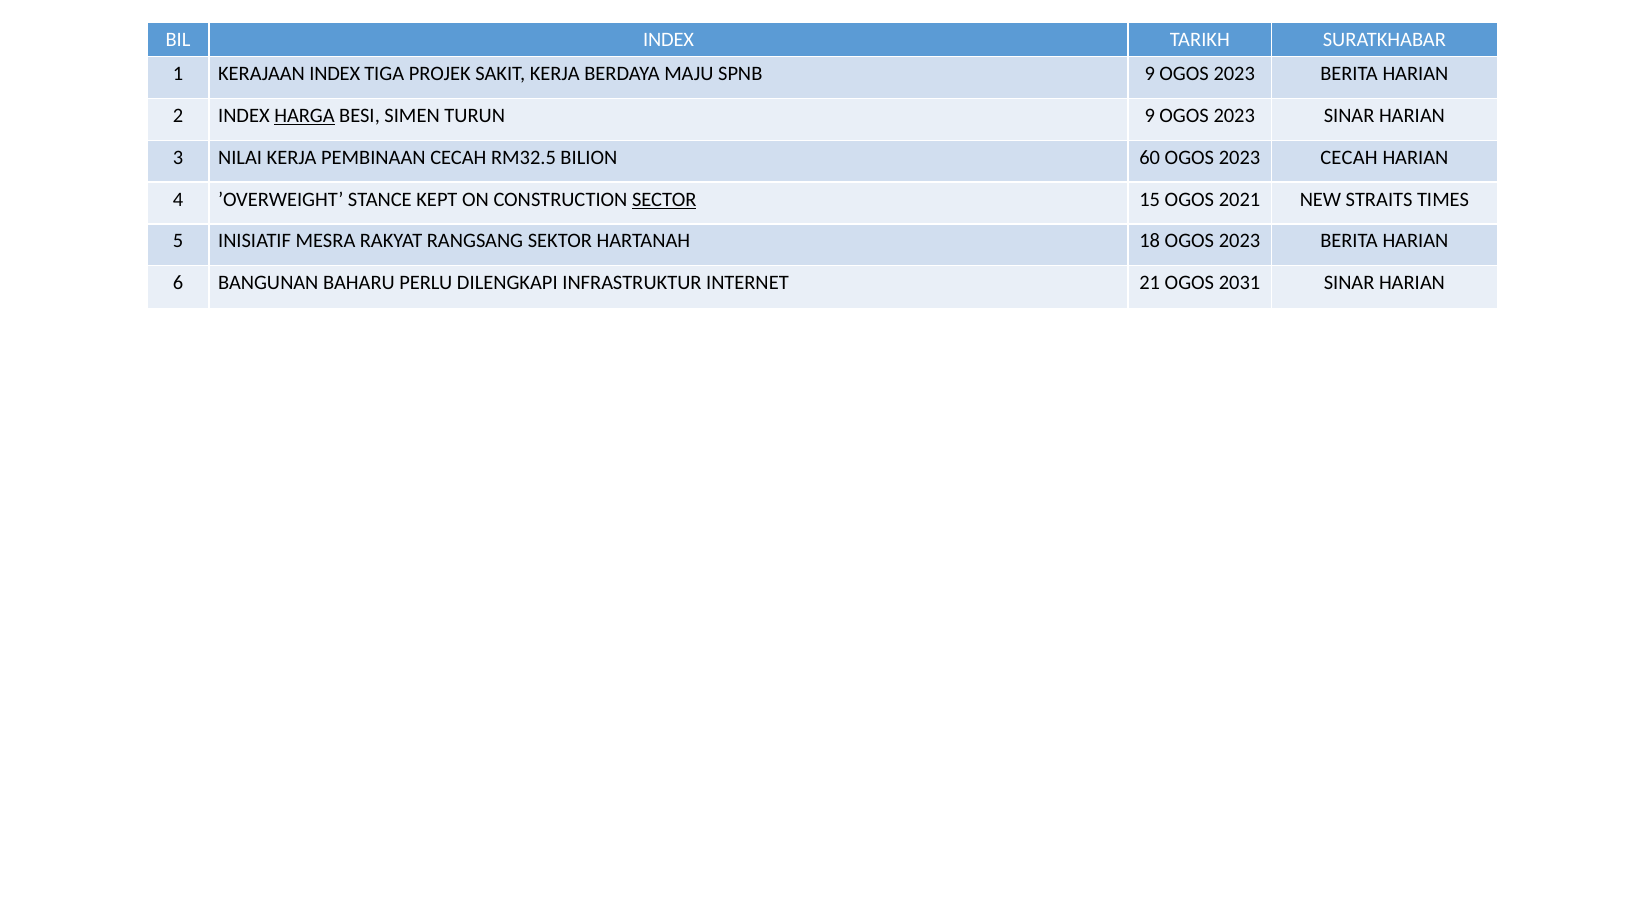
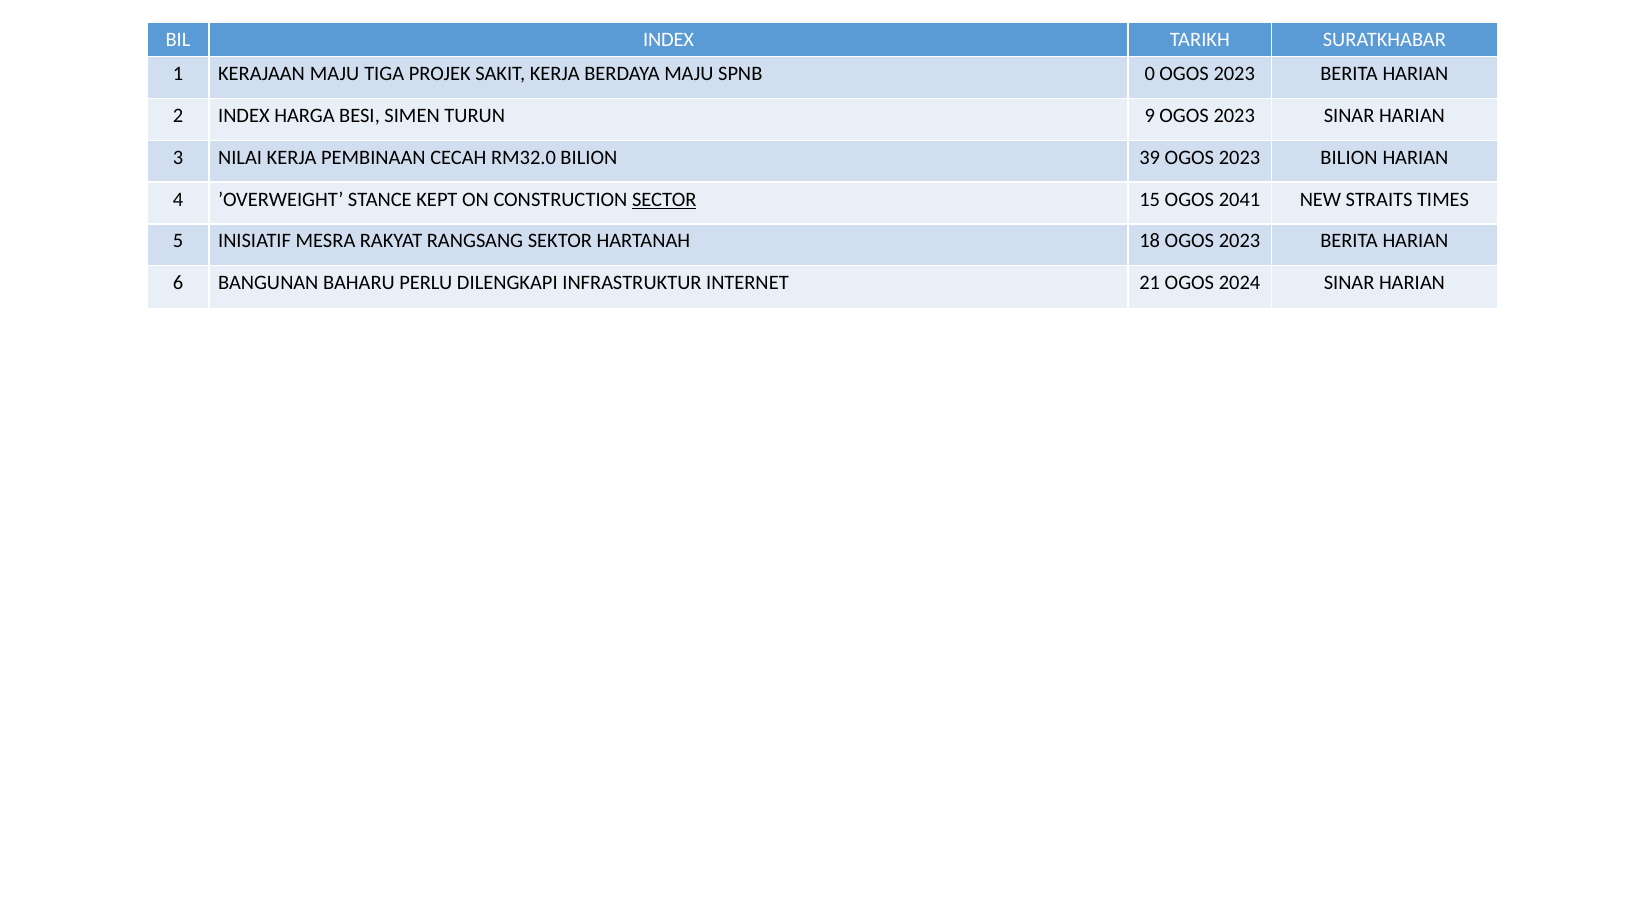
KERAJAAN INDEX: INDEX -> MAJU
SPNB 9: 9 -> 0
HARGA underline: present -> none
RM32.5: RM32.5 -> RM32.0
60: 60 -> 39
2023 CECAH: CECAH -> BILION
2021: 2021 -> 2041
2031: 2031 -> 2024
